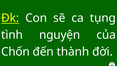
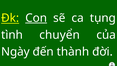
Con underline: none -> present
nguyện: nguyện -> chuyển
Chốn: Chốn -> Ngày
